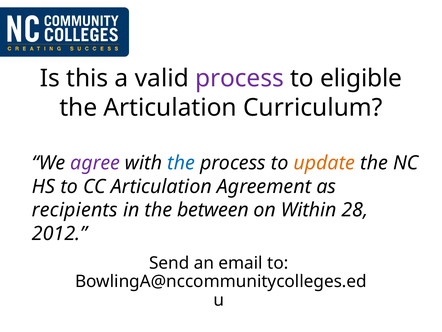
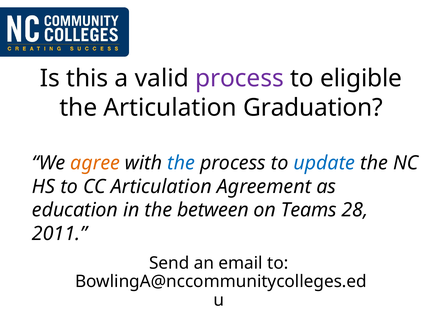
Curriculum: Curriculum -> Graduation
agree colour: purple -> orange
update colour: orange -> blue
recipients: recipients -> education
Within: Within -> Teams
2012: 2012 -> 2011
